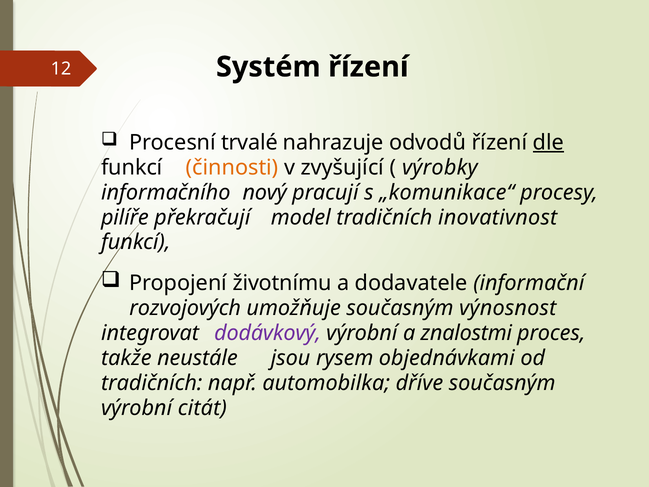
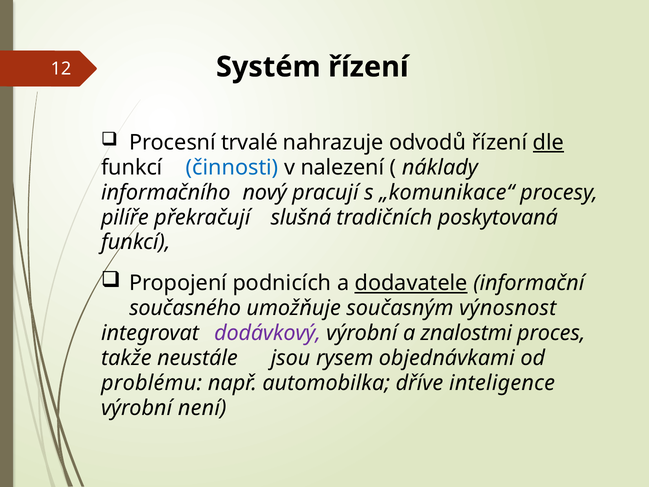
činnosti colour: orange -> blue
zvyšující: zvyšující -> nalezení
výrobky: výrobky -> náklady
model: model -> slušná
inovativnost: inovativnost -> poskytovaná
životnímu: životnímu -> podnicích
dodavatele underline: none -> present
rozvojových: rozvojových -> současného
tradičních at (152, 383): tradičních -> problému
dříve současným: současným -> inteligence
citát: citát -> není
